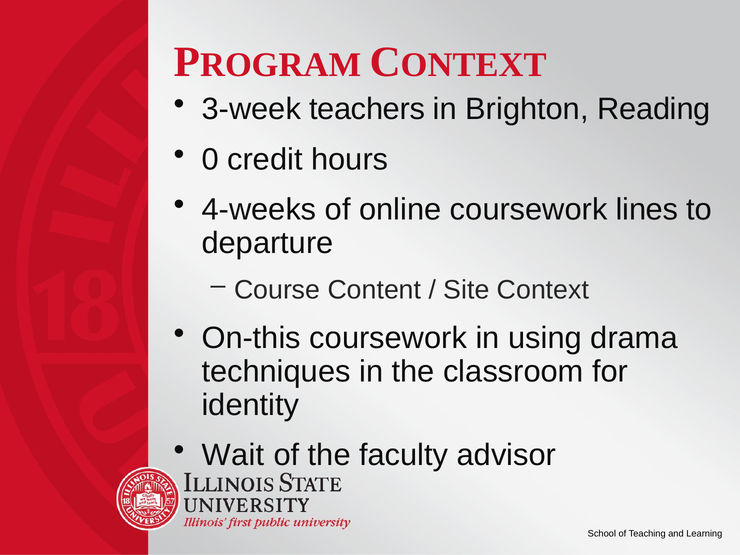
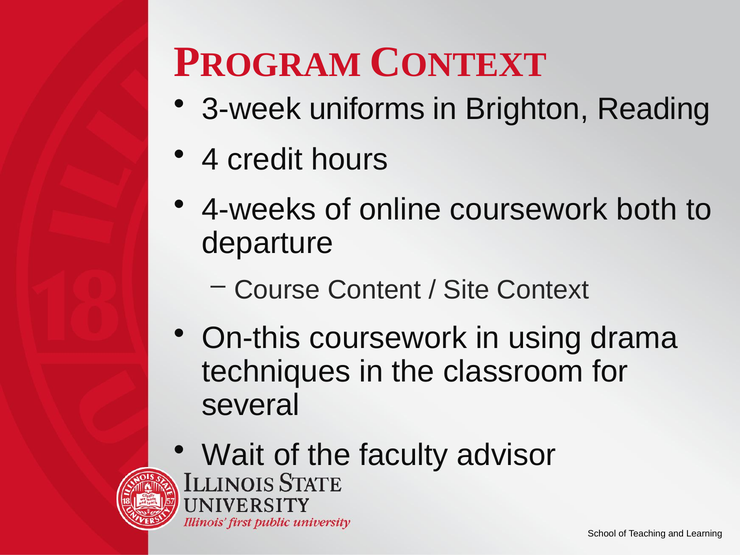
teachers: teachers -> uniforms
0: 0 -> 4
lines: lines -> both
identity: identity -> several
